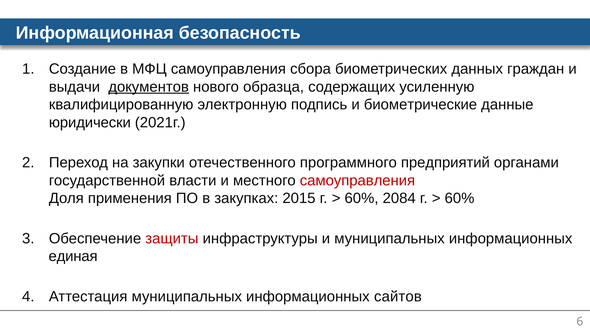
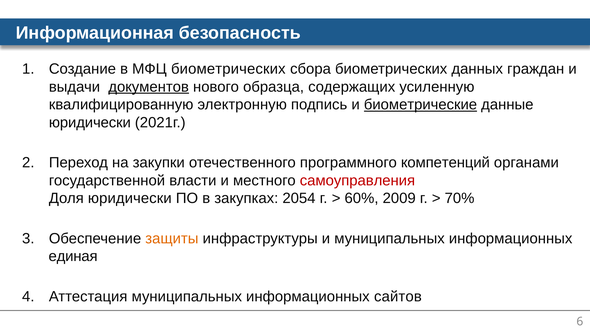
МФЦ самоуправления: самоуправления -> биометрических
биометрические underline: none -> present
предприятий: предприятий -> компетенций
Доля применения: применения -> юридически
2015: 2015 -> 2054
2084: 2084 -> 2009
60% at (460, 198): 60% -> 70%
защиты colour: red -> orange
